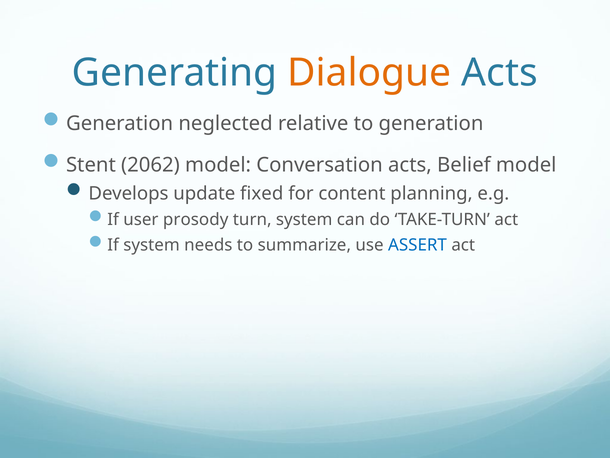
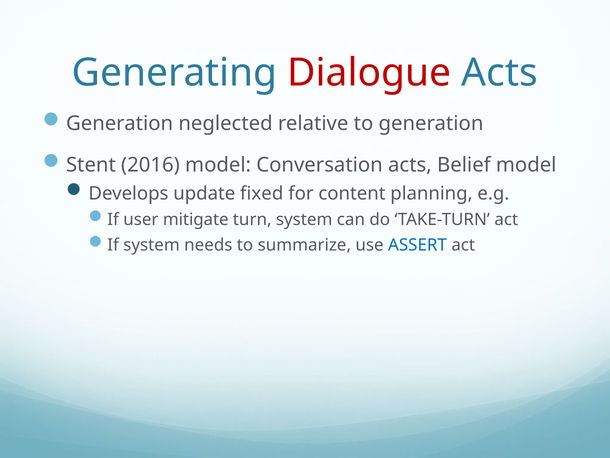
Dialogue colour: orange -> red
2062: 2062 -> 2016
prosody: prosody -> mitigate
